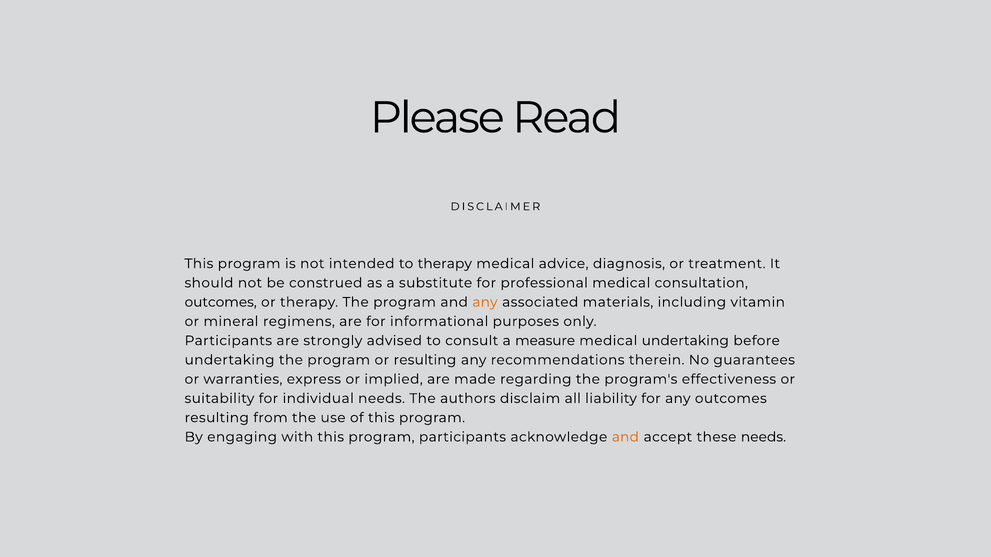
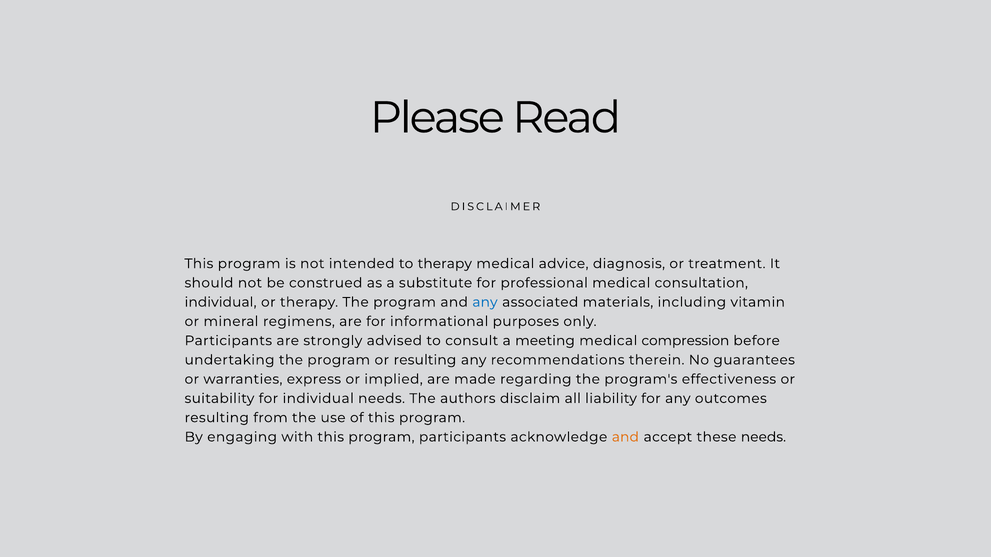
outcomes at (221, 302): outcomes -> individual
any at (485, 302) colour: orange -> blue
measure: measure -> meeting
medical undertaking: undertaking -> compression
